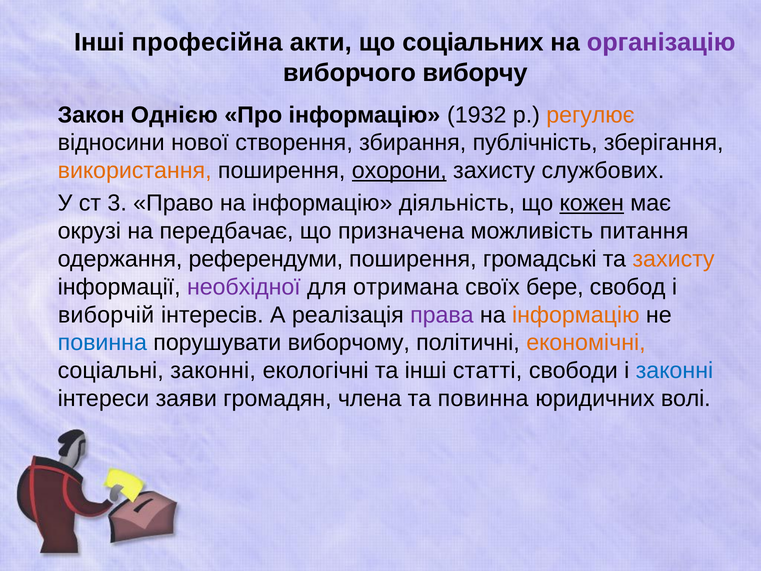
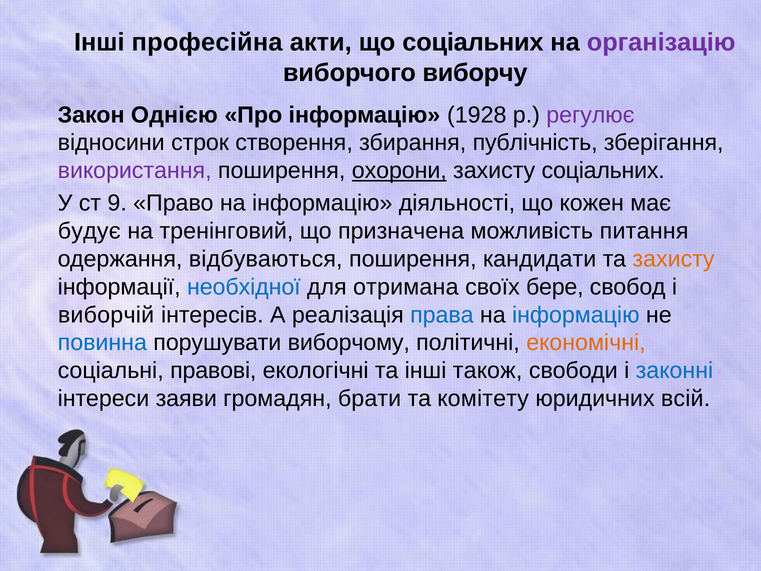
1932: 1932 -> 1928
регулює colour: orange -> purple
нової: нової -> строк
використання colour: orange -> purple
захисту службових: службових -> соціальних
3: 3 -> 9
діяльність: діяльність -> діяльності
кожен underline: present -> none
окрузі: окрузі -> будує
передбачає: передбачає -> тренінговий
референдуми: референдуми -> відбуваються
громадські: громадські -> кандидати
необхідної colour: purple -> blue
права colour: purple -> blue
інформацію at (576, 315) colour: orange -> blue
соціальні законні: законні -> правові
статті: статті -> також
члена: члена -> брати
та повинна: повинна -> комітету
волі: волі -> всій
